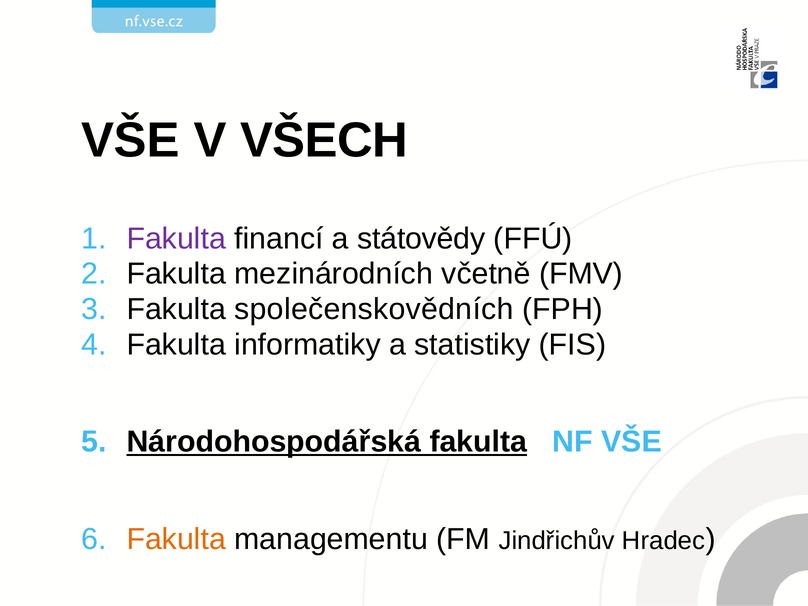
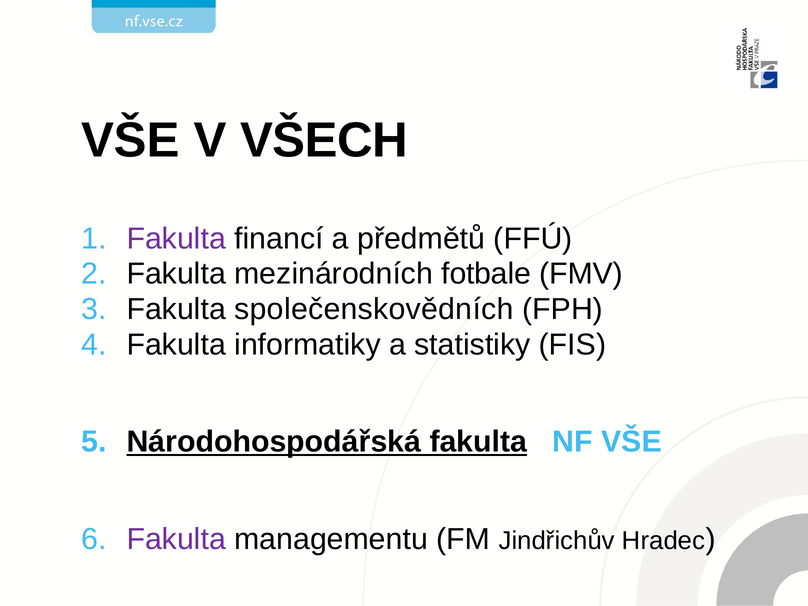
státovědy: státovědy -> předmětů
včetně: včetně -> fotbale
Fakulta at (176, 539) colour: orange -> purple
